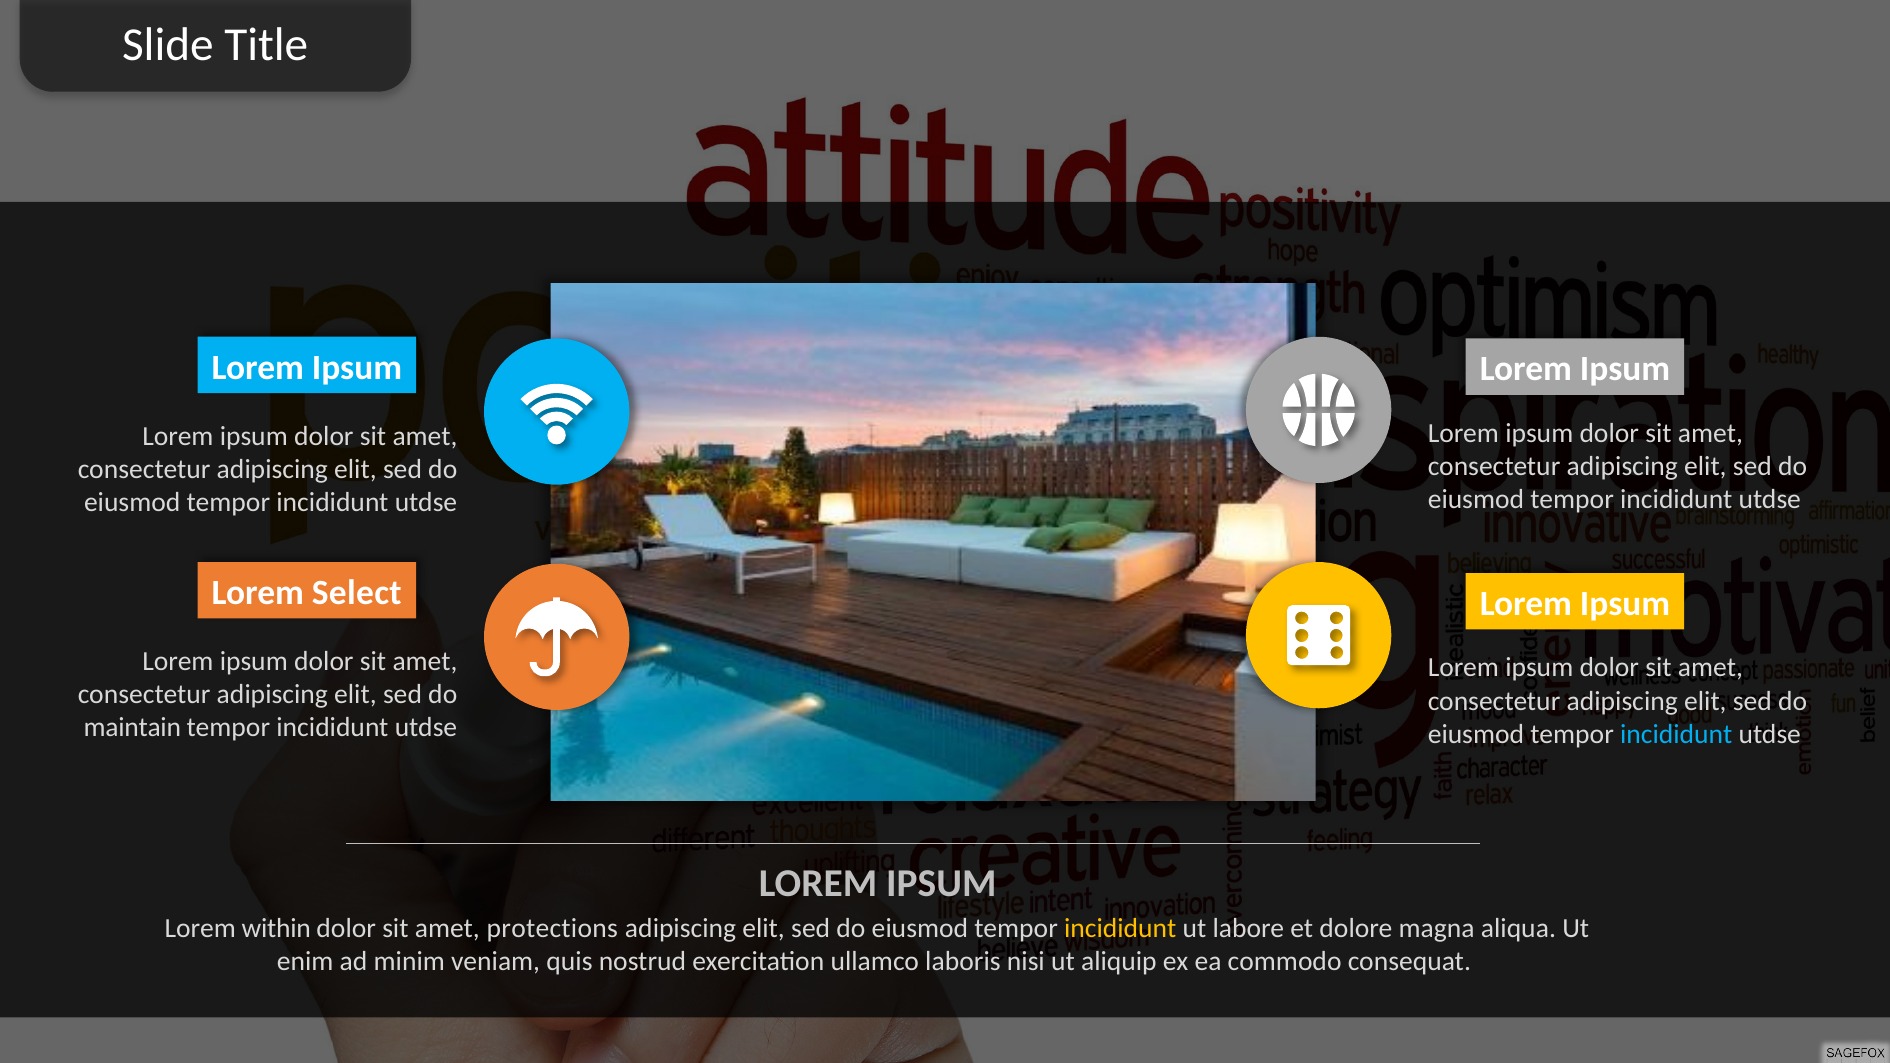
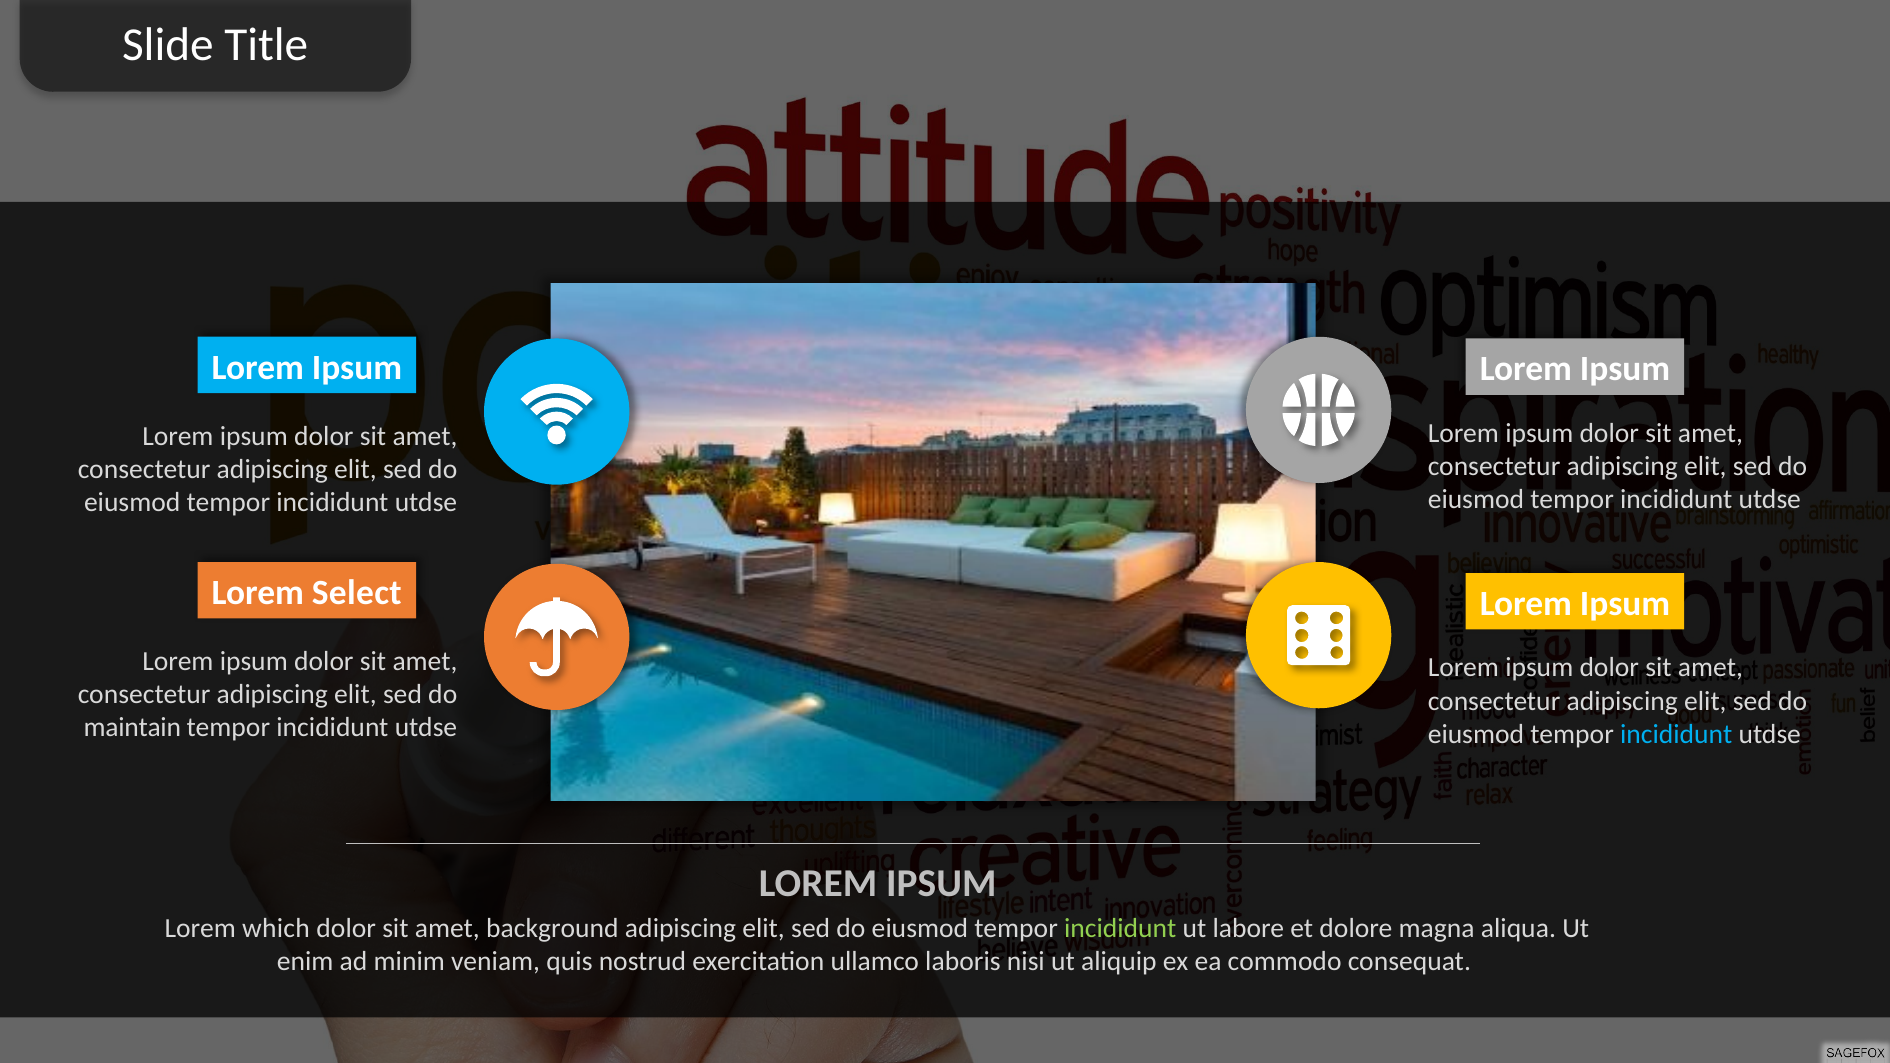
within: within -> which
protections: protections -> background
incididunt at (1120, 928) colour: yellow -> light green
